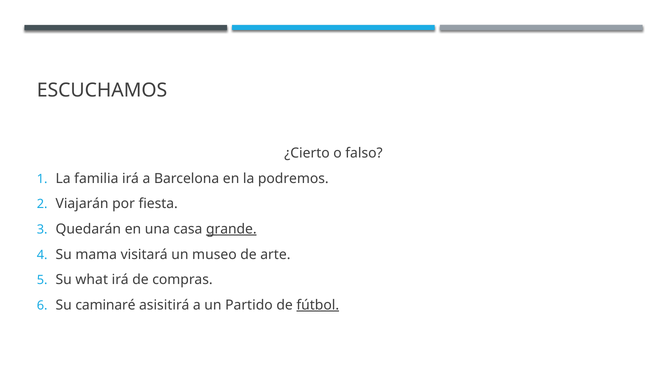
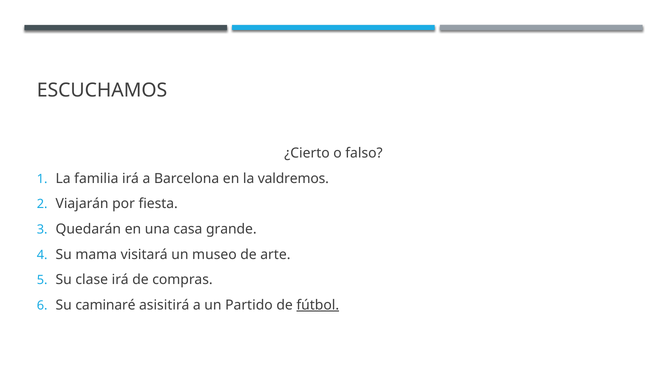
podremos: podremos -> valdremos
grande underline: present -> none
what: what -> clase
